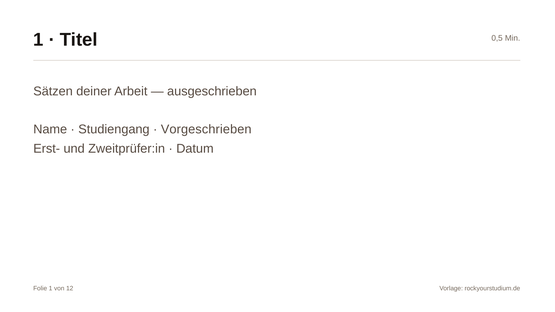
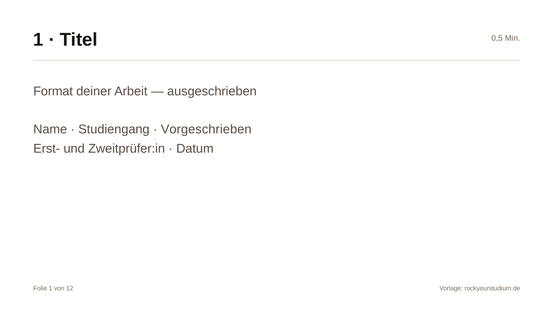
Sätzen: Sätzen -> Format
